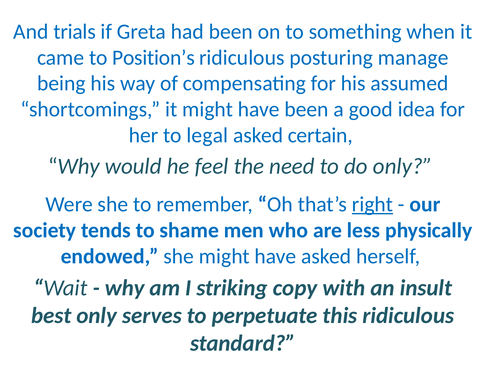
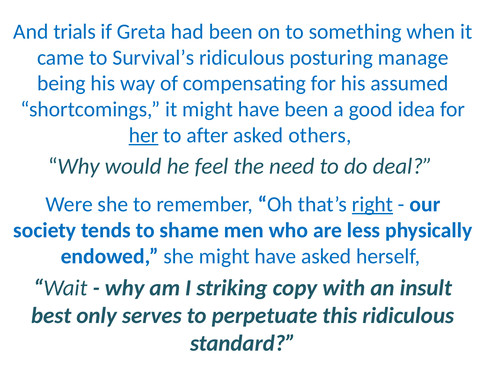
Position’s: Position’s -> Survival’s
her underline: none -> present
legal: legal -> after
certain: certain -> others
do only: only -> deal
